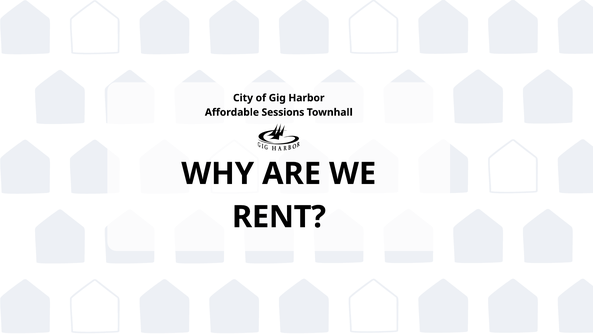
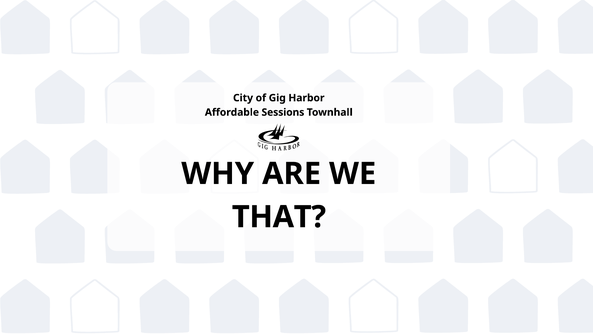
RENT: RENT -> THAT
